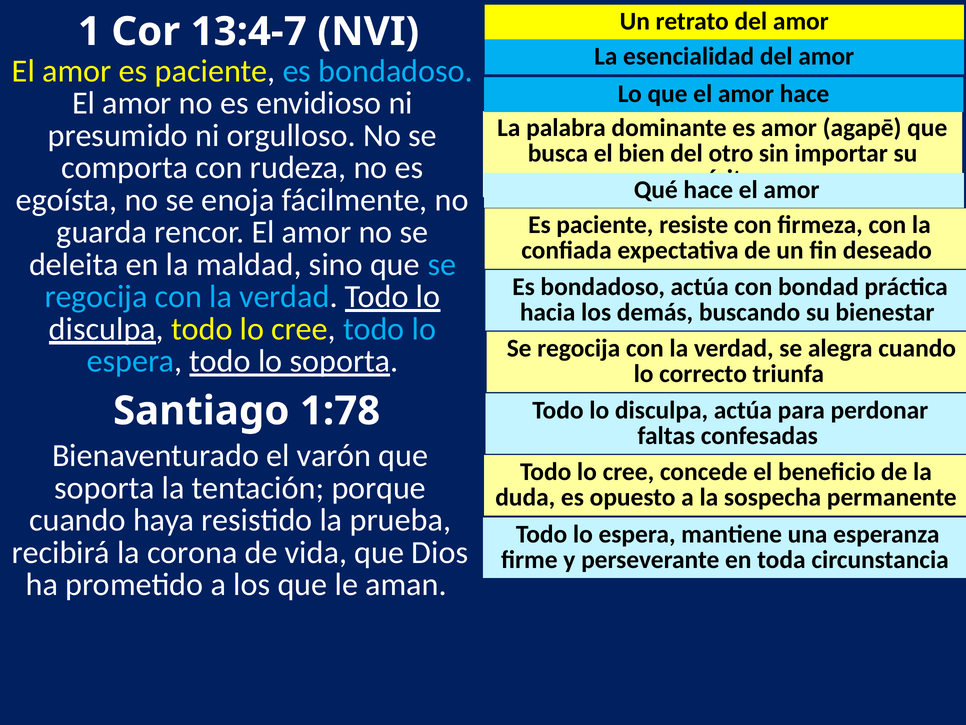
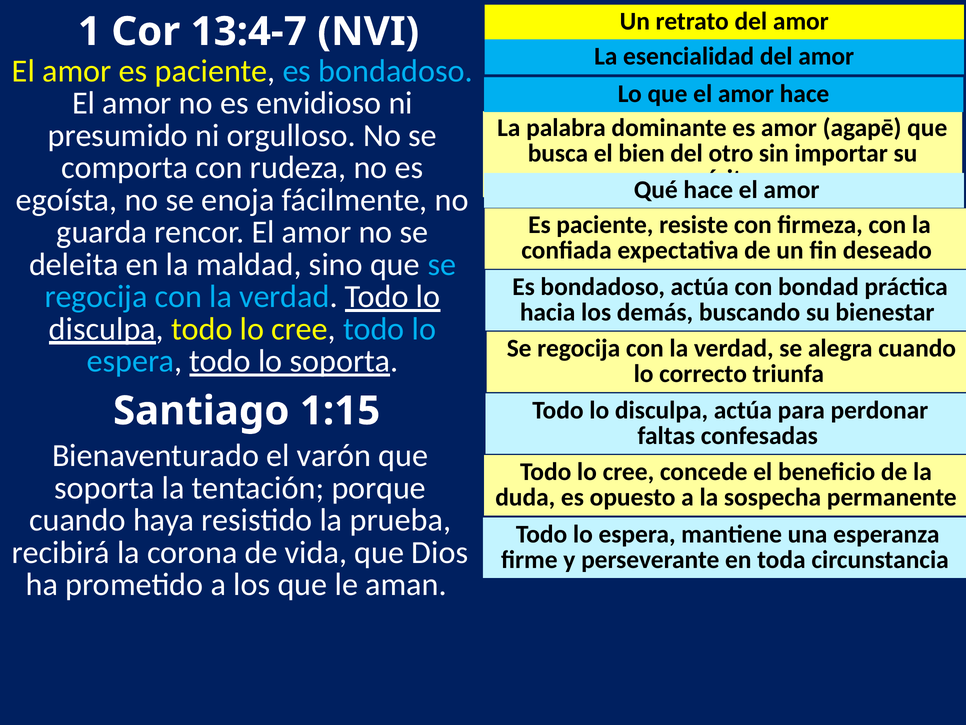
1:78: 1:78 -> 1:15
